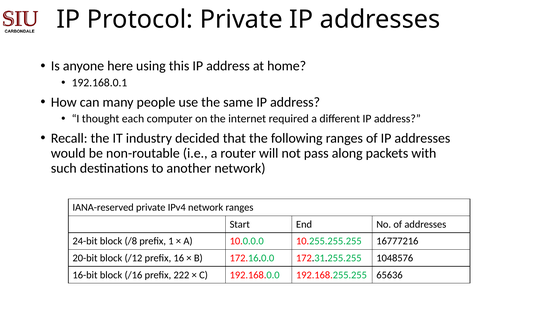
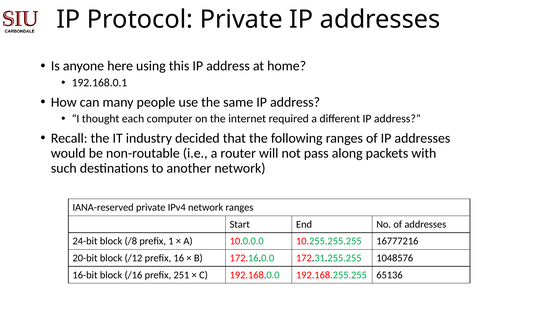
222: 222 -> 251
65636: 65636 -> 65136
